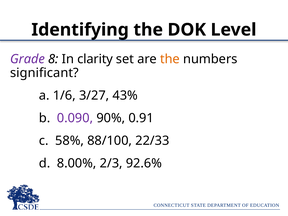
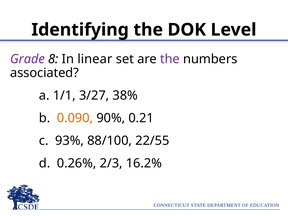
clarity: clarity -> linear
the at (170, 59) colour: orange -> purple
significant: significant -> associated
1/6: 1/6 -> 1/1
43%: 43% -> 38%
0.090 colour: purple -> orange
0.91: 0.91 -> 0.21
58%: 58% -> 93%
22/33: 22/33 -> 22/55
8.00%: 8.00% -> 0.26%
92.6%: 92.6% -> 16.2%
